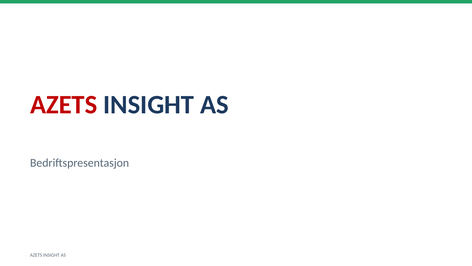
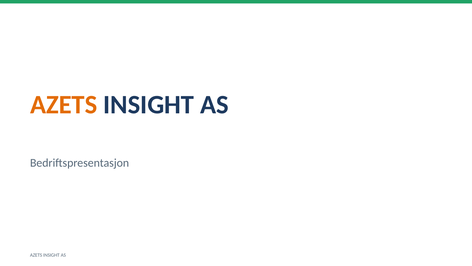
AZETS at (64, 105) colour: red -> orange
